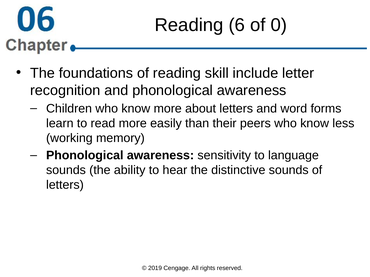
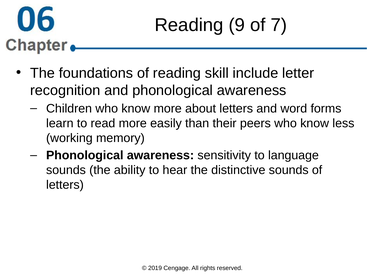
6: 6 -> 9
0: 0 -> 7
